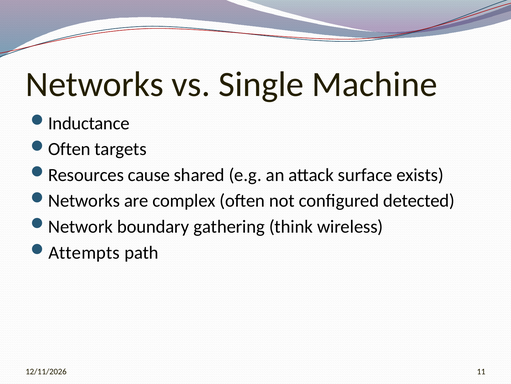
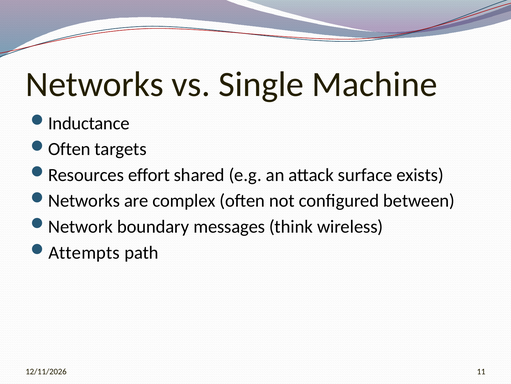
cause: cause -> effort
detected: detected -> between
gathering: gathering -> messages
